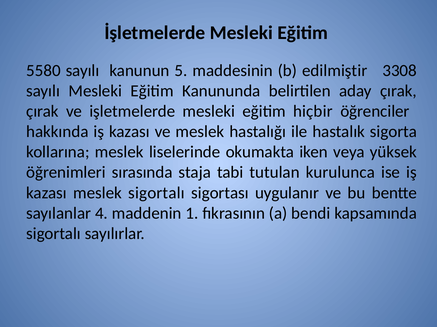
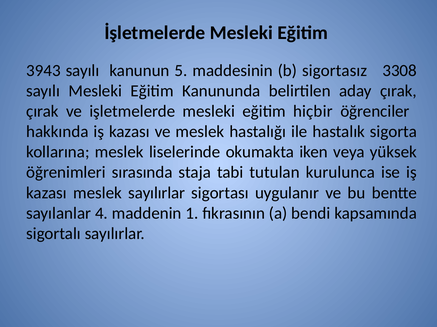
5580: 5580 -> 3943
edilmiştir: edilmiştir -> sigortasız
meslek sigortalı: sigortalı -> sayılırlar
